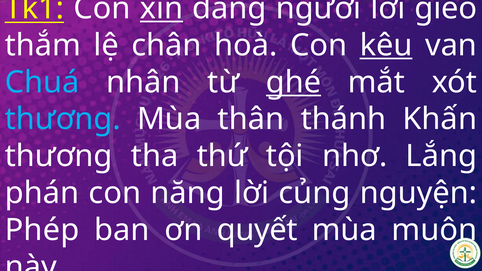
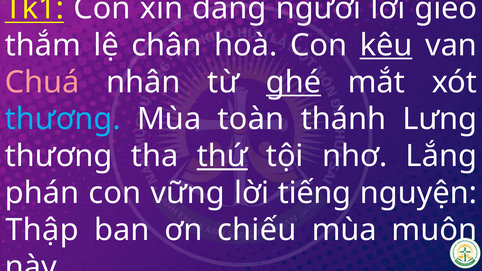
xin underline: present -> none
Chuá colour: light blue -> pink
thân: thân -> toàn
Khấn: Khấn -> Lưng
thứ underline: none -> present
năng: năng -> vững
củng: củng -> tiếng
Phép: Phép -> Thập
quyết: quyết -> chiếu
